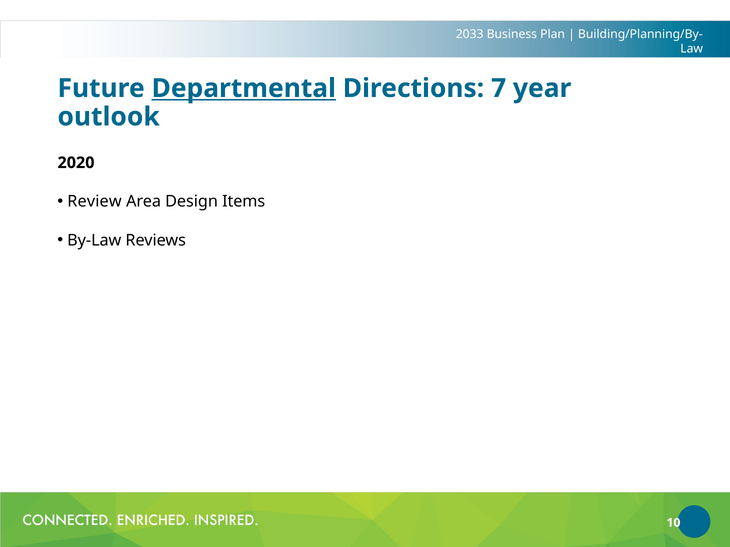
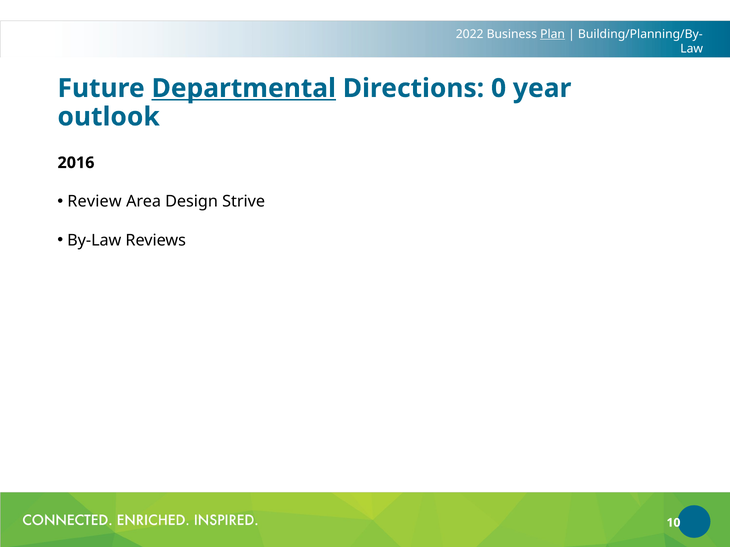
2033: 2033 -> 2022
Plan underline: none -> present
7: 7 -> 0
2020: 2020 -> 2016
Items: Items -> Strive
